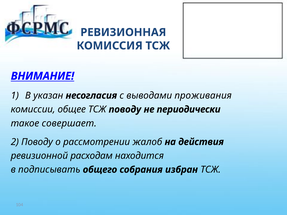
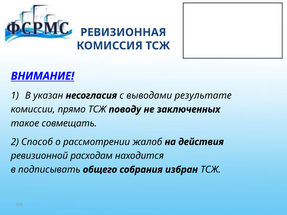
проживания: проживания -> результате
общее: общее -> прямо
периодически: периодически -> заключенных
совершает: совершает -> совмещать
2 Поводу: Поводу -> Способ
